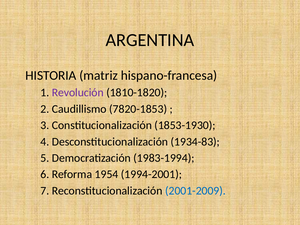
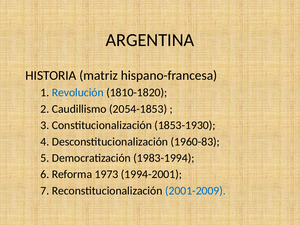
Revolución colour: purple -> blue
7820-1853: 7820-1853 -> 2054-1853
1934-83: 1934-83 -> 1960-83
1954: 1954 -> 1973
